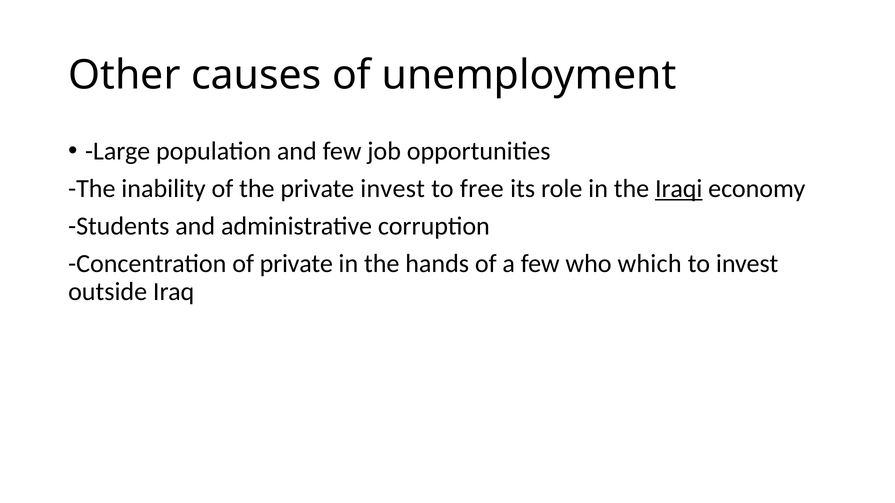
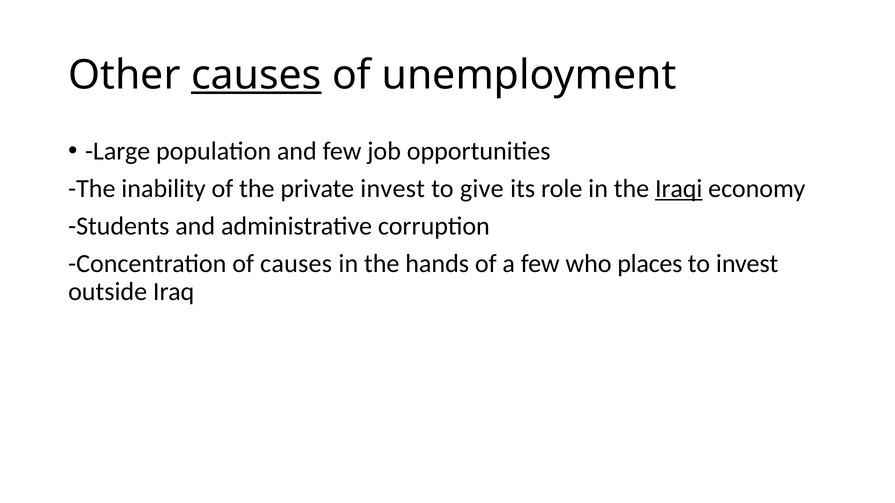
causes at (256, 75) underline: none -> present
free: free -> give
of private: private -> causes
which: which -> places
